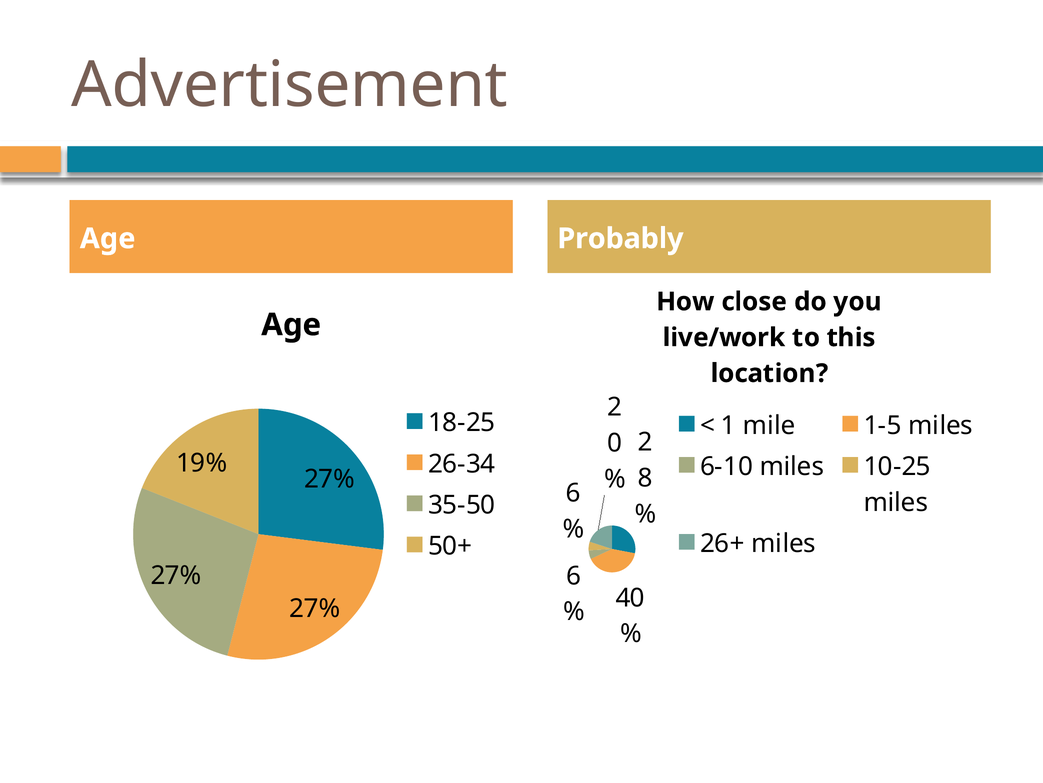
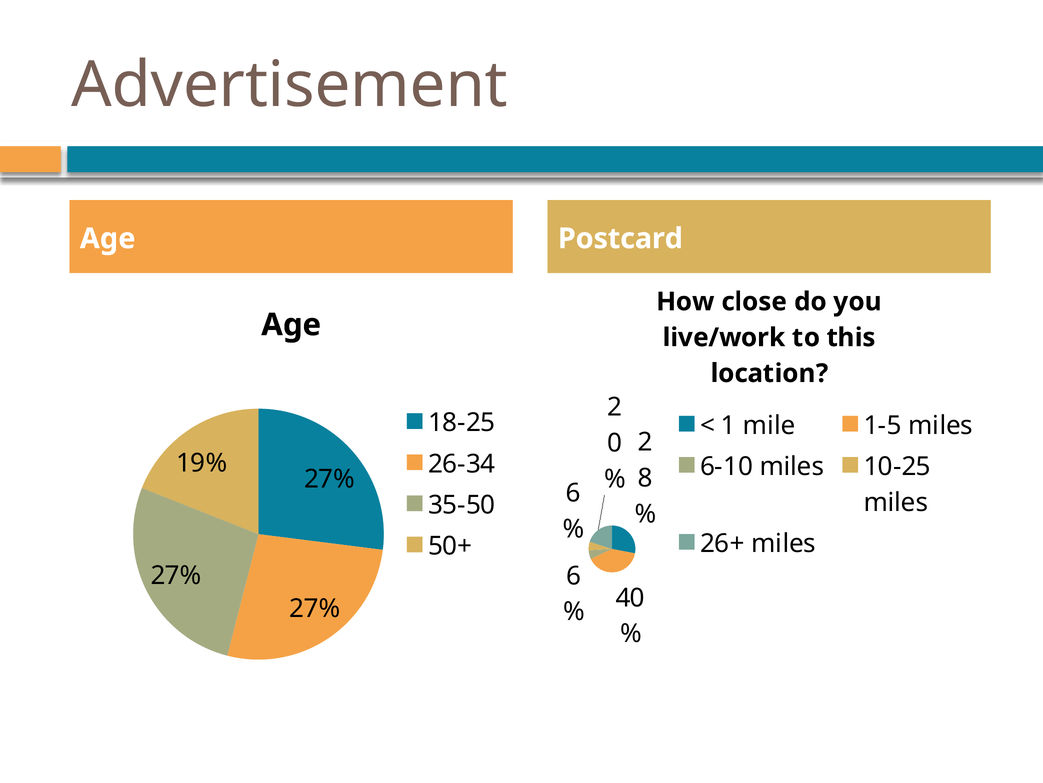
Probably: Probably -> Postcard
